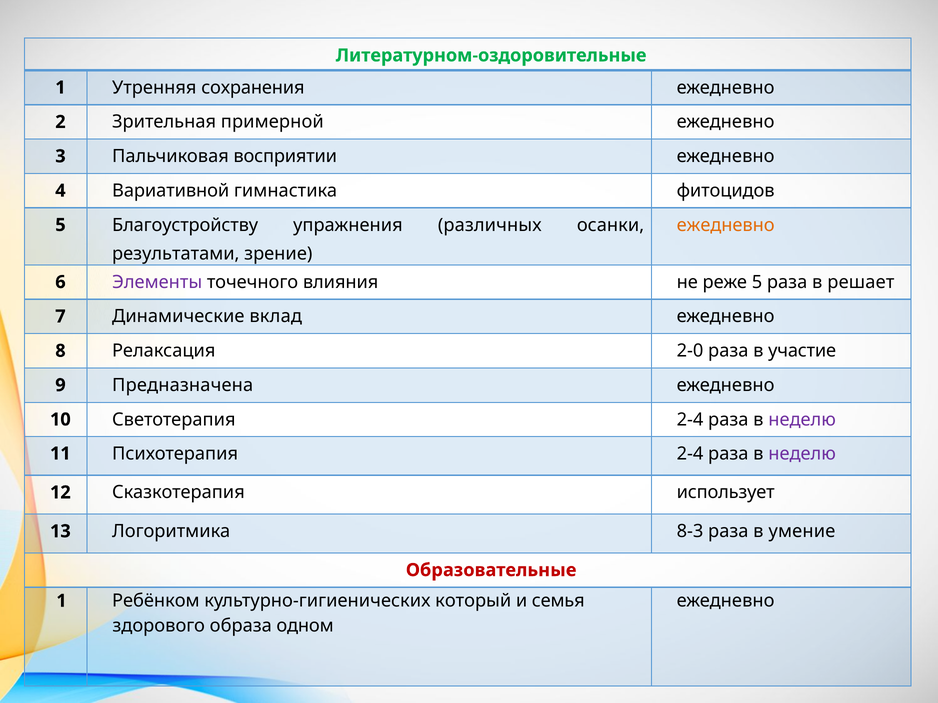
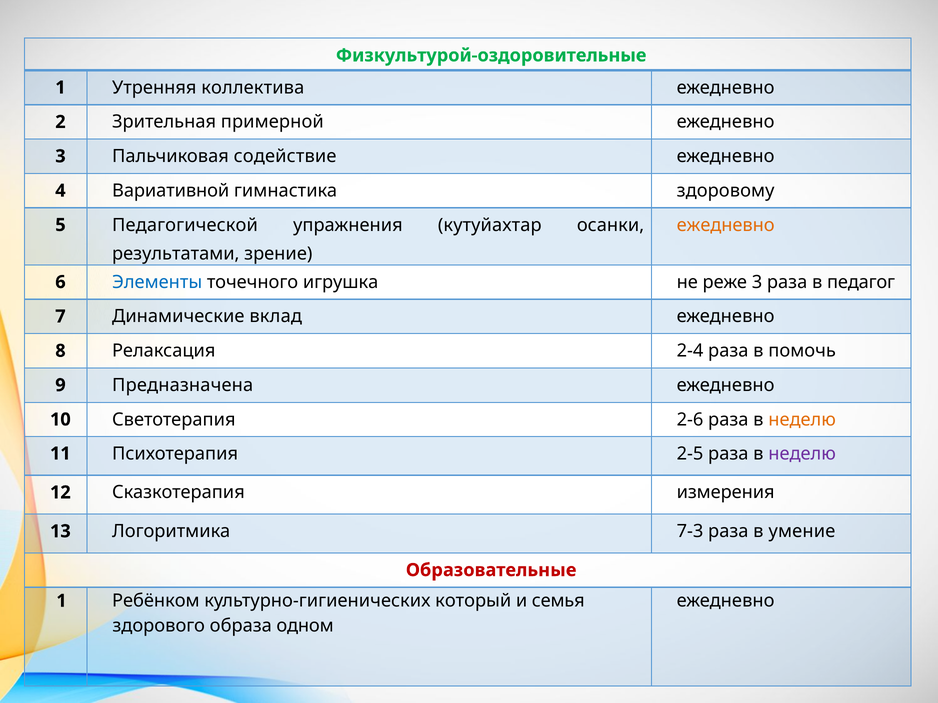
Литературном-оздоровительные: Литературном-оздоровительные -> Физкультурой-оздоровительные
сохранения: сохранения -> коллектива
восприятии: восприятии -> содействие
фитоцидов: фитоцидов -> здоровому
Благоустройству: Благоустройству -> Педагогической
различных: различных -> кутуйахтар
Элементы colour: purple -> blue
влияния: влияния -> игрушка
реже 5: 5 -> 3
решает: решает -> педагог
2-0: 2-0 -> 2-4
участие: участие -> помочь
Светотерапия 2-4: 2-4 -> 2-6
неделю at (802, 420) colour: purple -> orange
Психотерапия 2-4: 2-4 -> 2-5
использует: использует -> измерения
8-3: 8-3 -> 7-3
